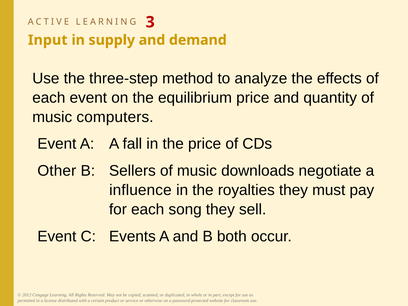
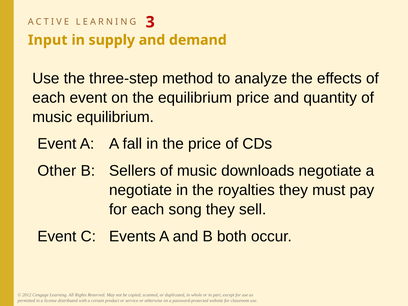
music computers: computers -> equilibrium
influence at (140, 190): influence -> negotiate
